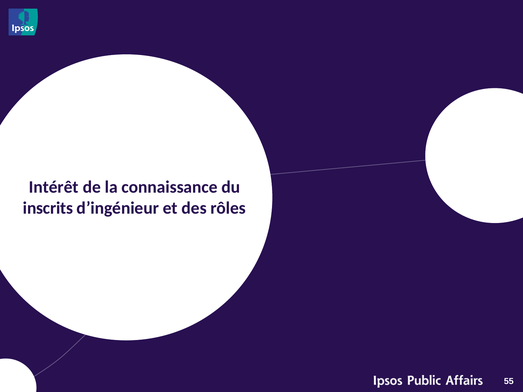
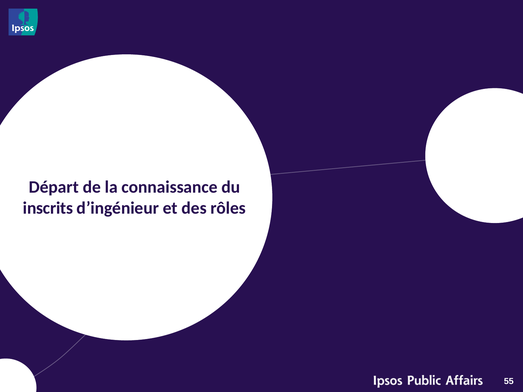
Intérêt: Intérêt -> Départ
